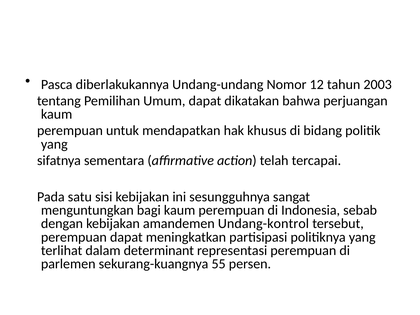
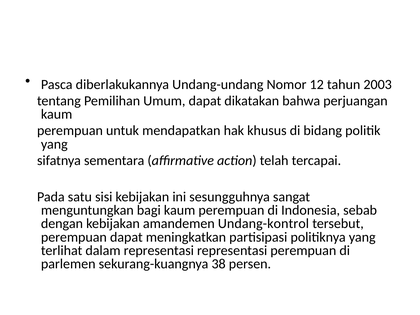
dalam determinant: determinant -> representasi
55: 55 -> 38
